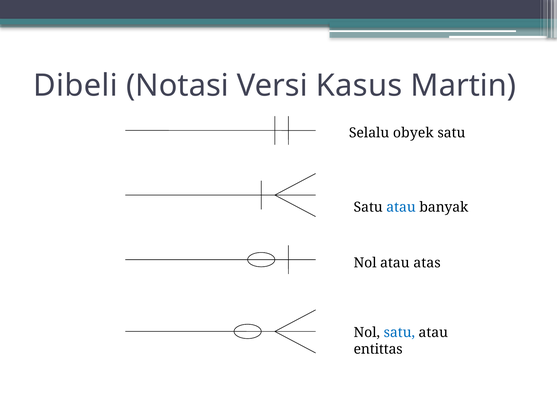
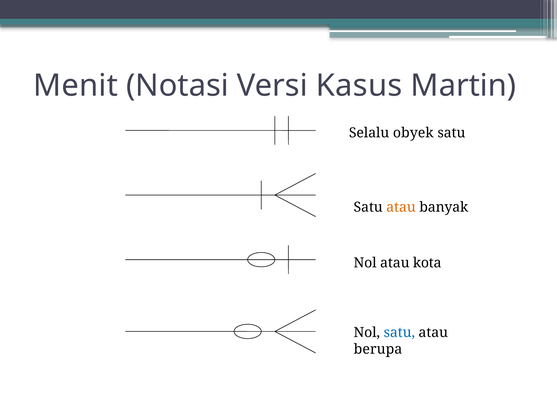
Dibeli: Dibeli -> Menit
atau at (401, 207) colour: blue -> orange
atas: atas -> kota
entittas: entittas -> berupa
